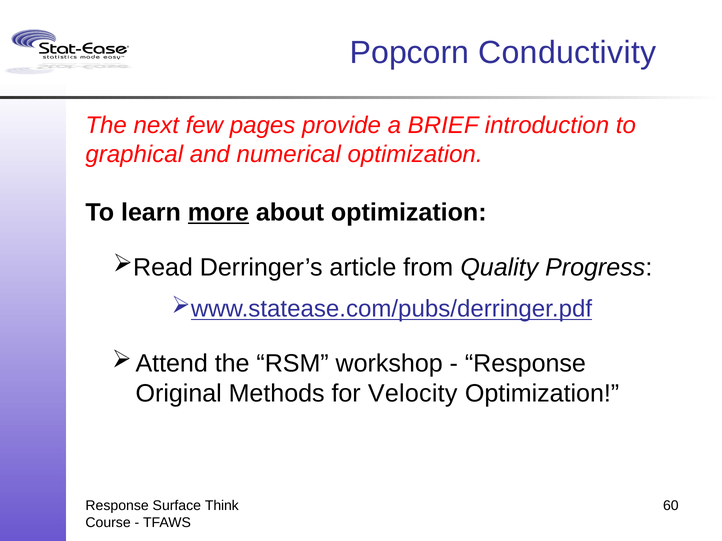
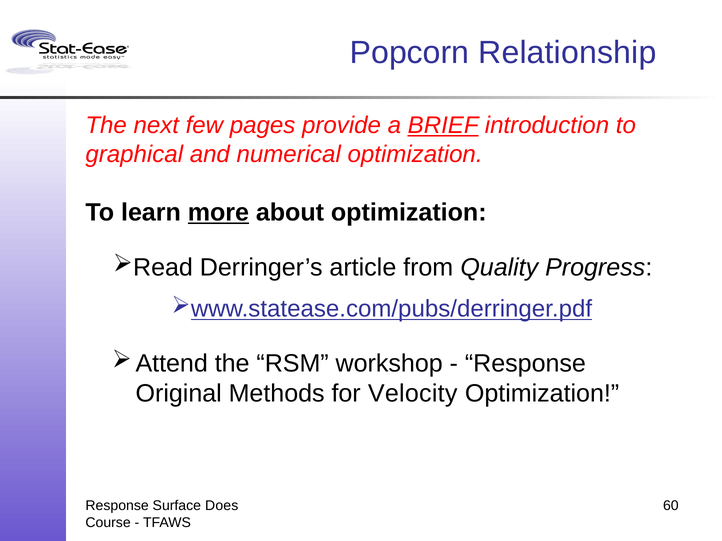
Conductivity: Conductivity -> Relationship
BRIEF underline: none -> present
Think: Think -> Does
